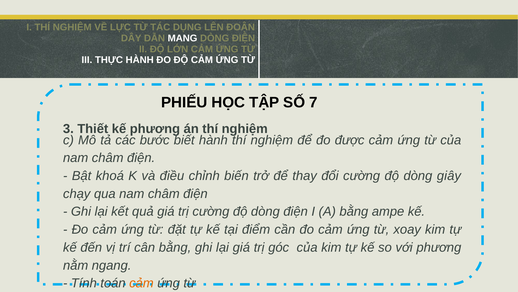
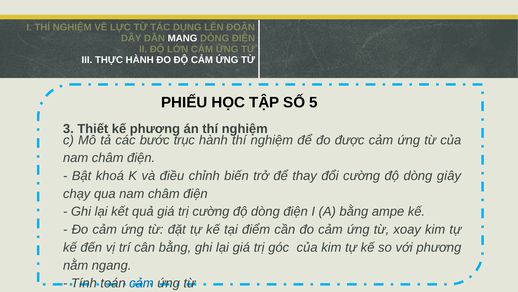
7: 7 -> 5
biết: biết -> trục
cảm at (141, 283) colour: orange -> blue
